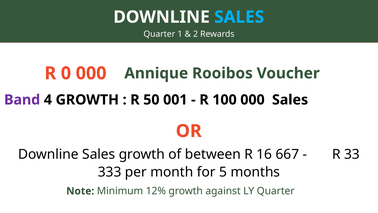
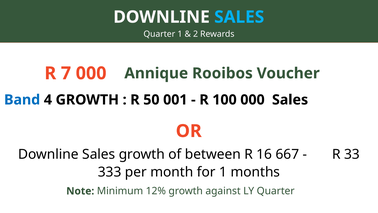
0: 0 -> 7
Band colour: purple -> blue
for 5: 5 -> 1
